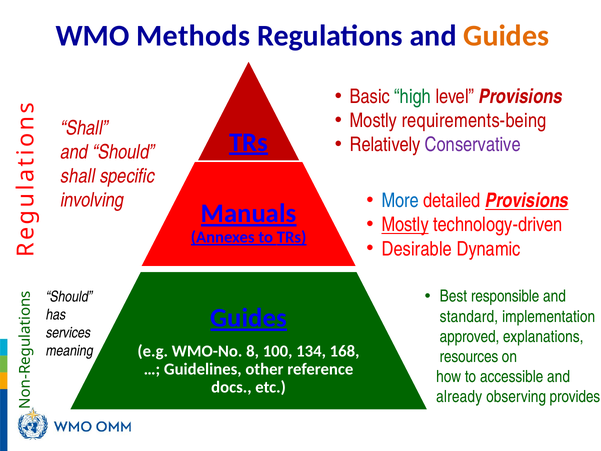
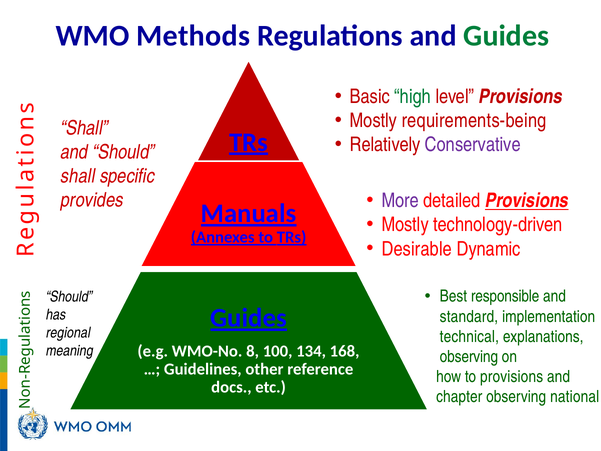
Guides at (506, 36) colour: orange -> green
More colour: blue -> purple
involving: involving -> provides
Mostly at (405, 225) underline: present -> none
services: services -> regional
approved: approved -> technical
resources at (469, 356): resources -> observing
to accessible: accessible -> provisions
already: already -> chapter
provides: provides -> national
